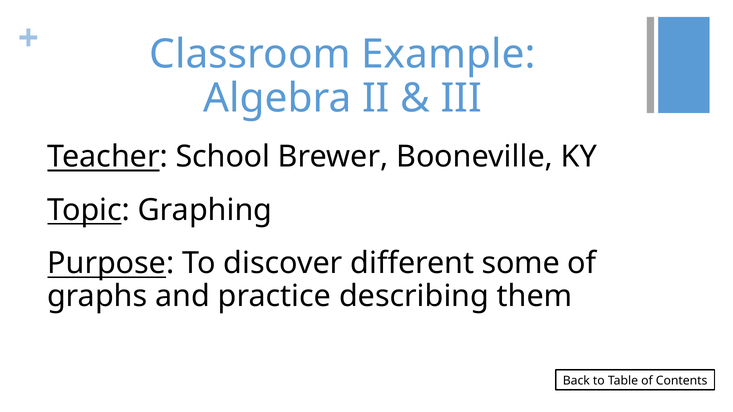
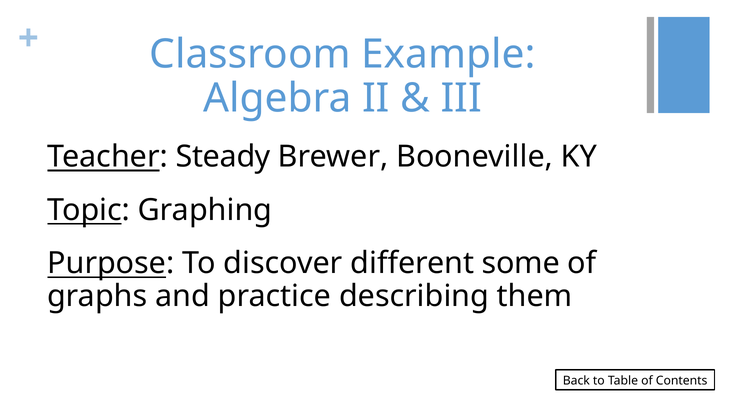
School: School -> Steady
